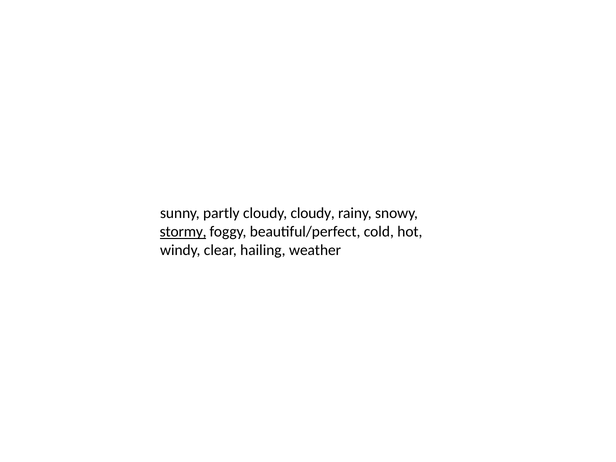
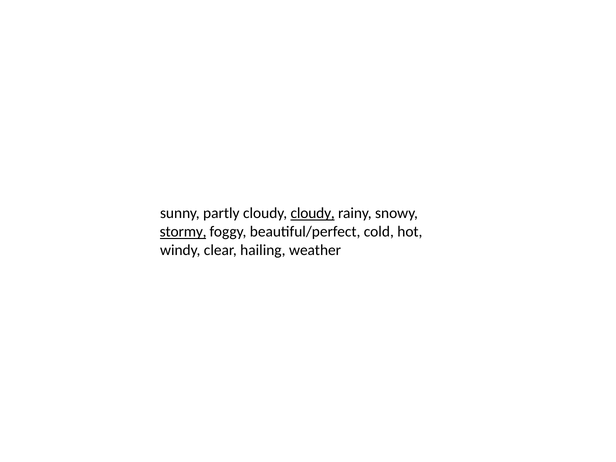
cloudy at (313, 213) underline: none -> present
